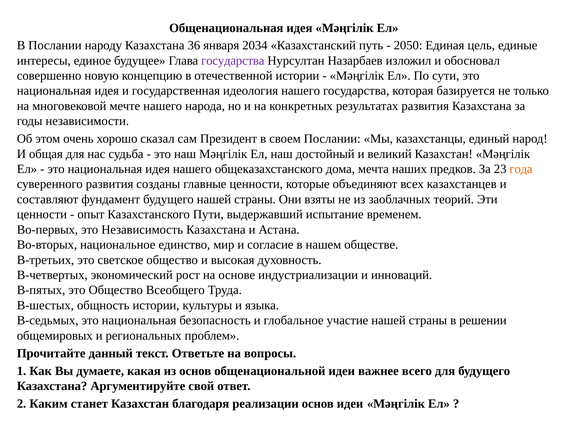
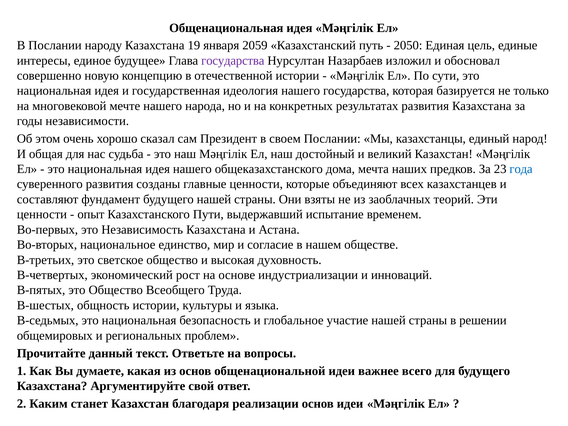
36: 36 -> 19
2034: 2034 -> 2059
года colour: orange -> blue
